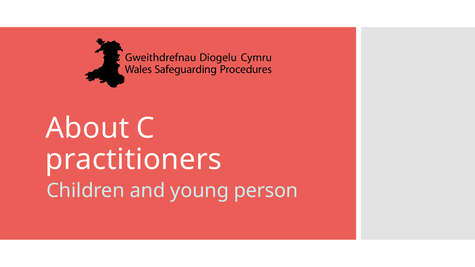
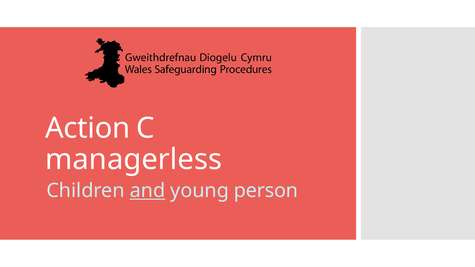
About: About -> Action
practitioners: practitioners -> managerless
and underline: none -> present
